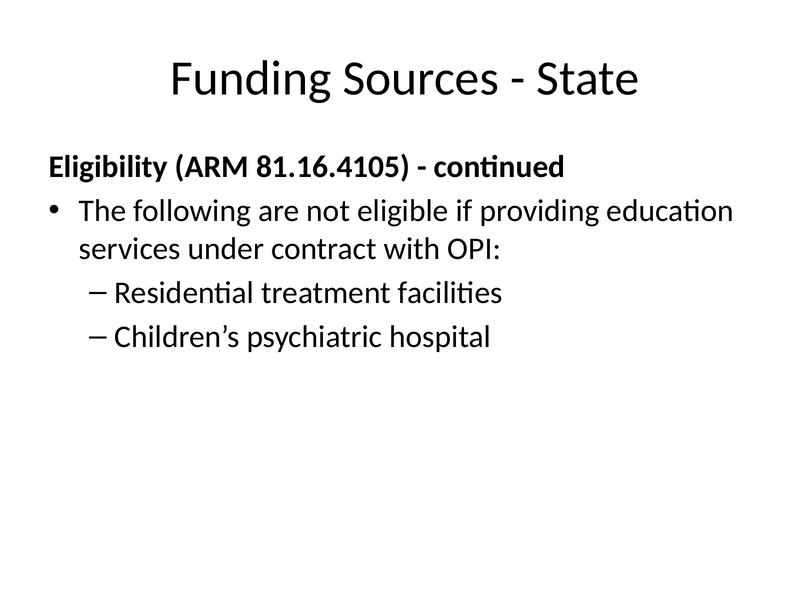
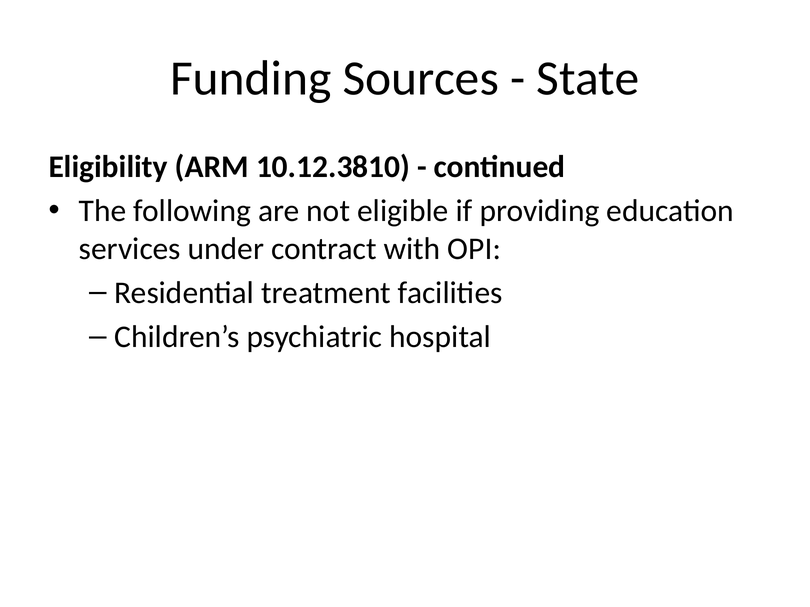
81.16.4105: 81.16.4105 -> 10.12.3810
